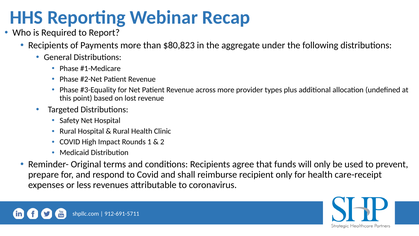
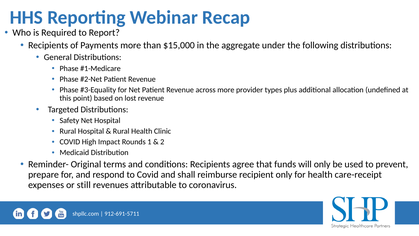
$80,823: $80,823 -> $15,000
less: less -> still
